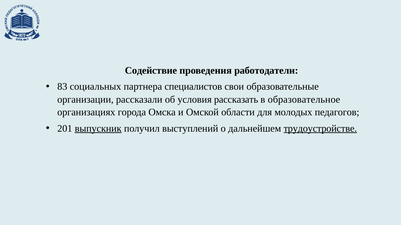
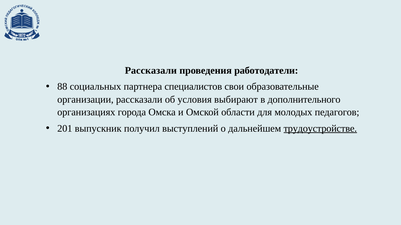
Содействие at (151, 71): Содействие -> Рассказали
83: 83 -> 88
рассказать: рассказать -> выбирают
образовательное: образовательное -> дополнительного
выпускник underline: present -> none
